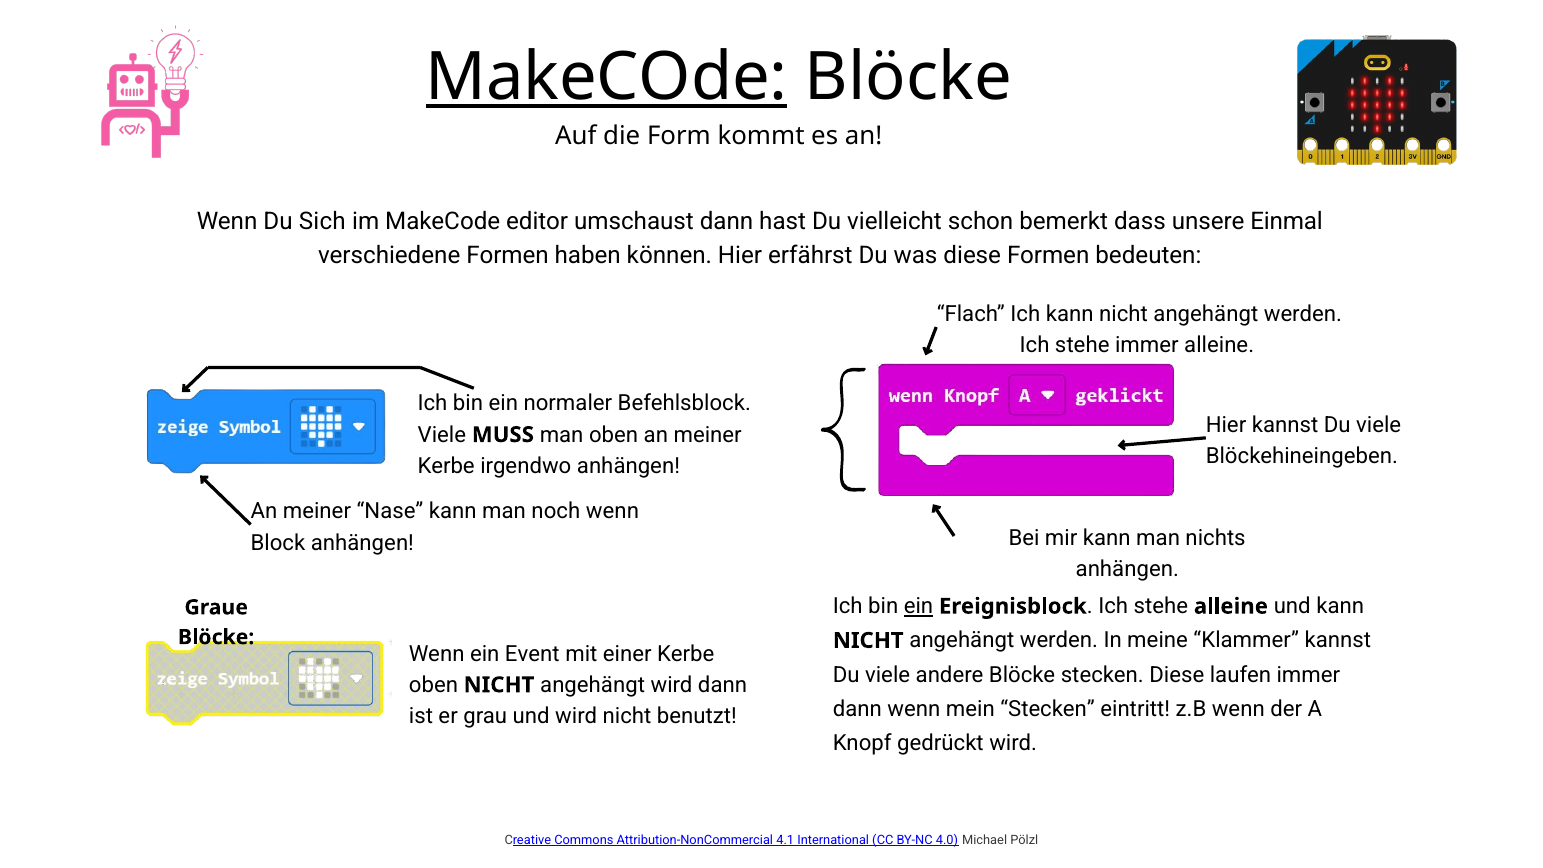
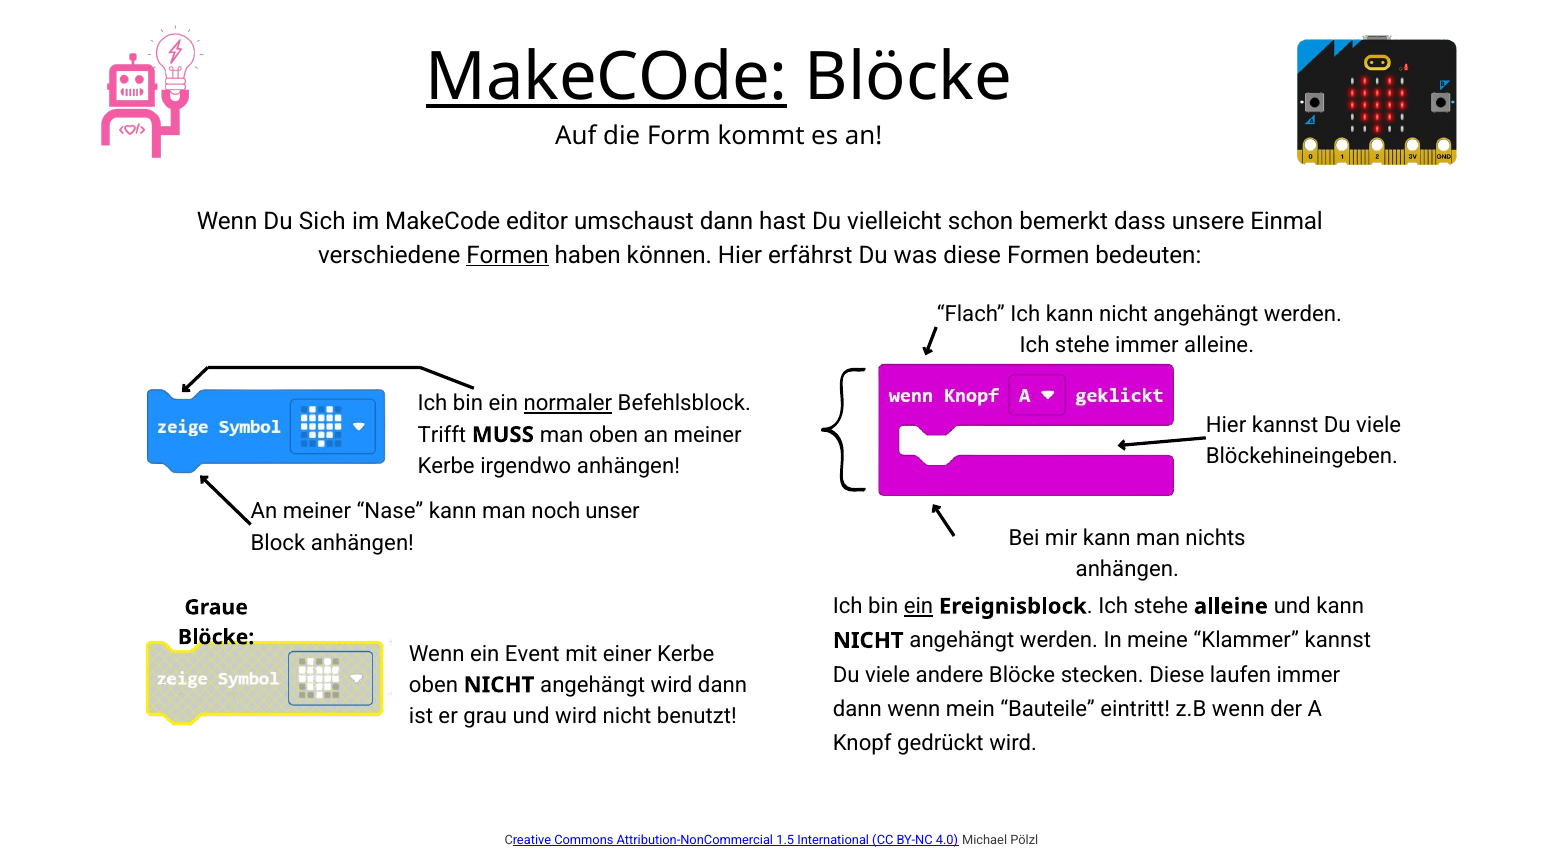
Formen at (508, 255) underline: none -> present
normaler underline: none -> present
Viele at (442, 435): Viele -> Trifft
noch wenn: wenn -> unser
mein Stecken: Stecken -> Bauteile
4.1: 4.1 -> 1.5
